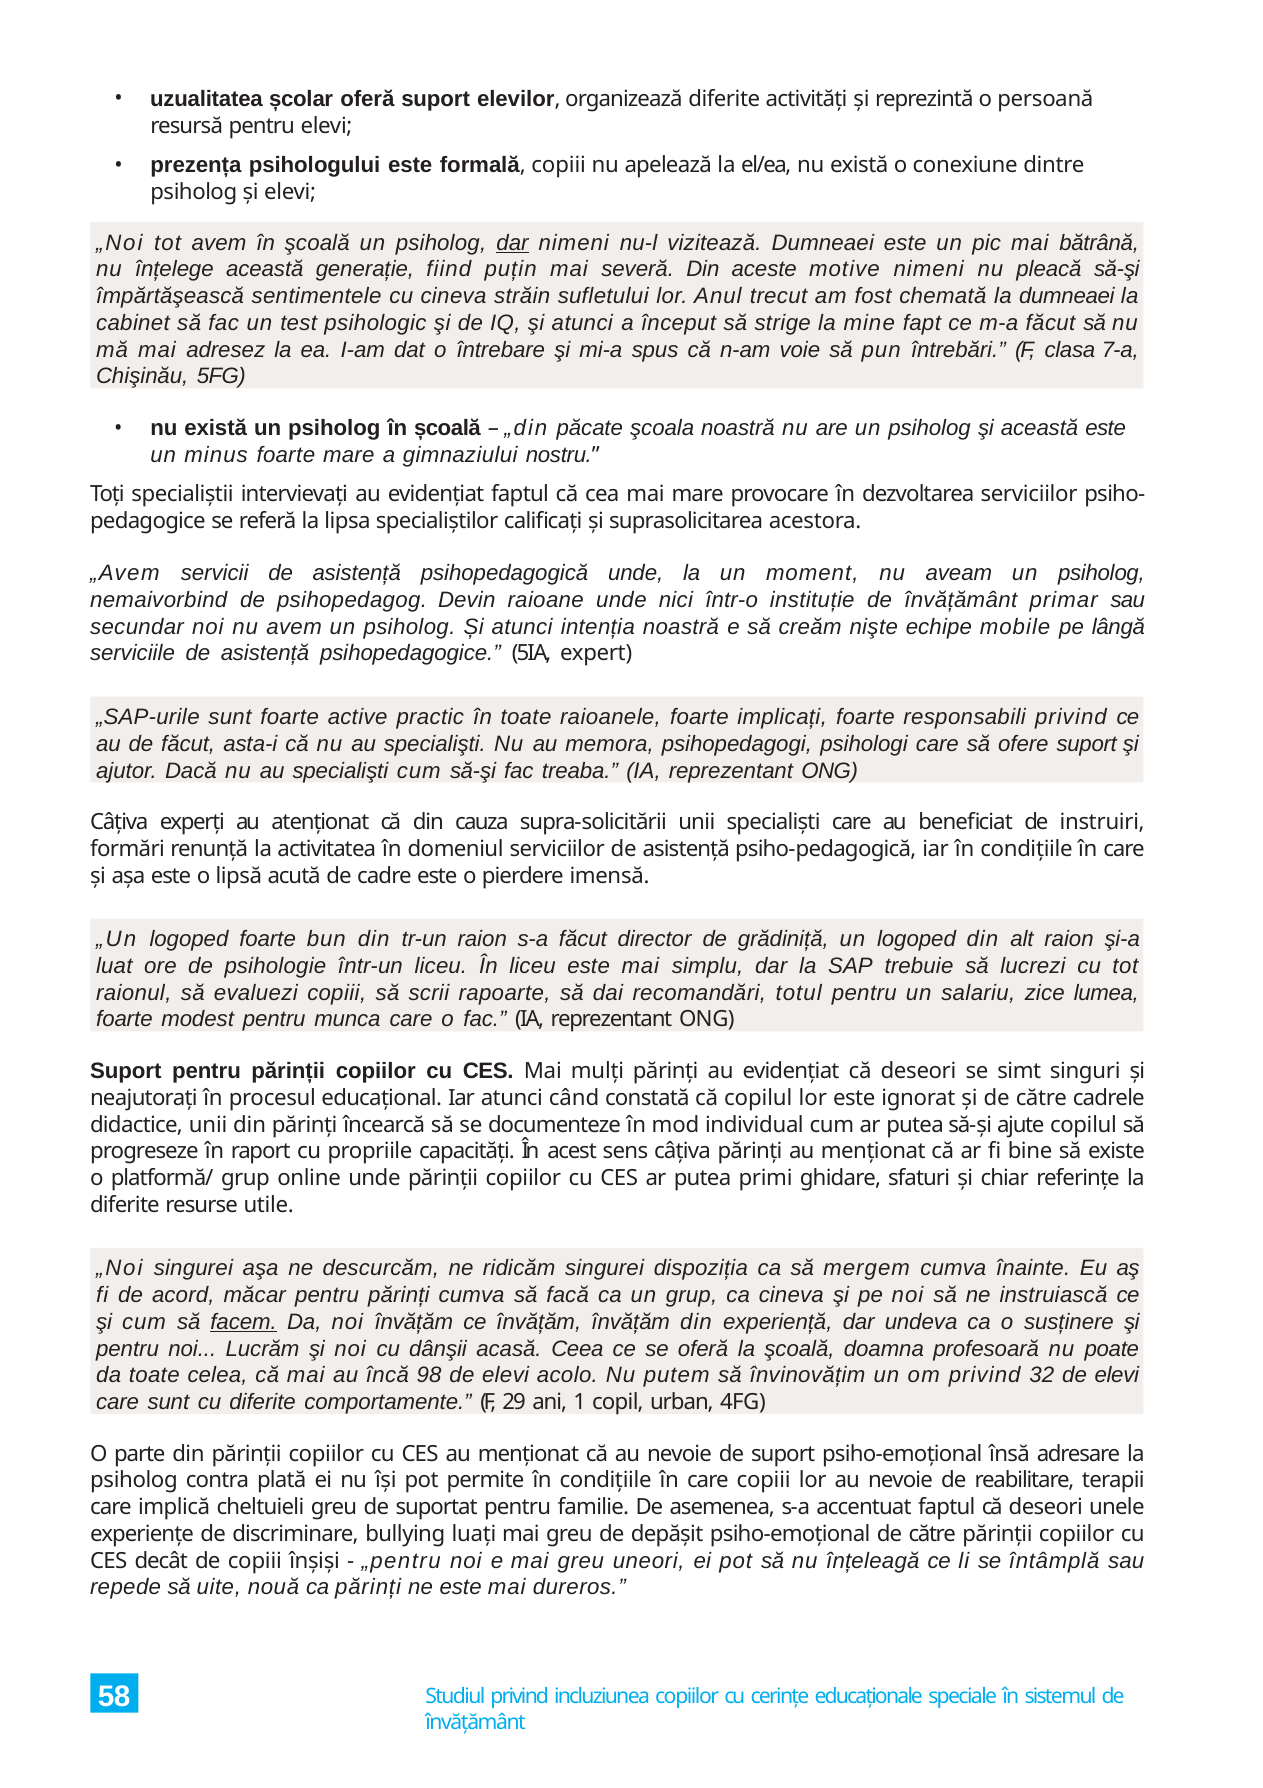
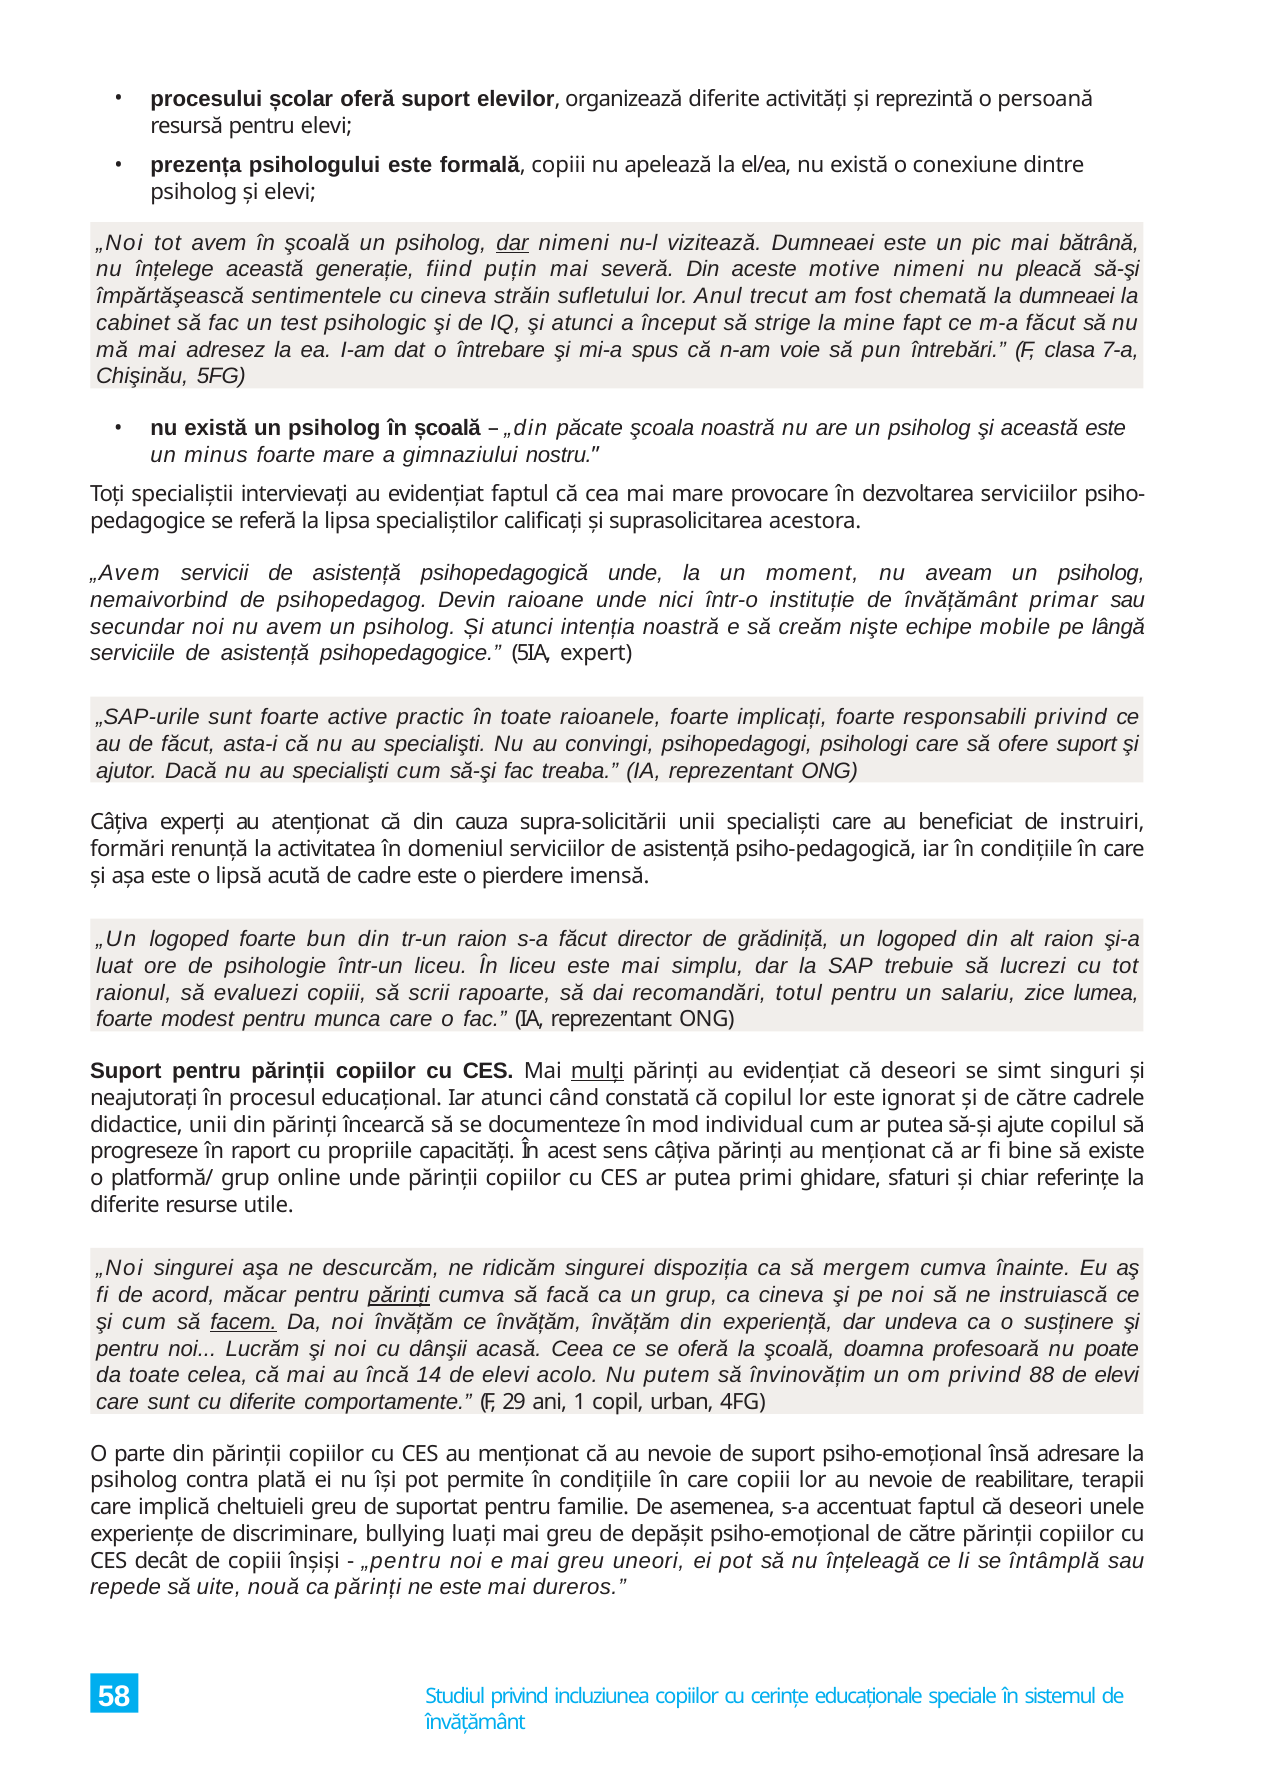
uzualitatea: uzualitatea -> procesului
memora: memora -> convingi
mulți underline: none -> present
părinți at (399, 1295) underline: none -> present
98: 98 -> 14
32: 32 -> 88
